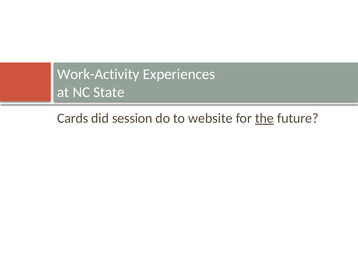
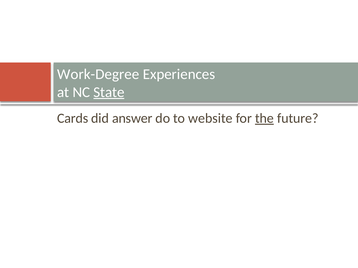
Work-Activity: Work-Activity -> Work-Degree
State underline: none -> present
session: session -> answer
